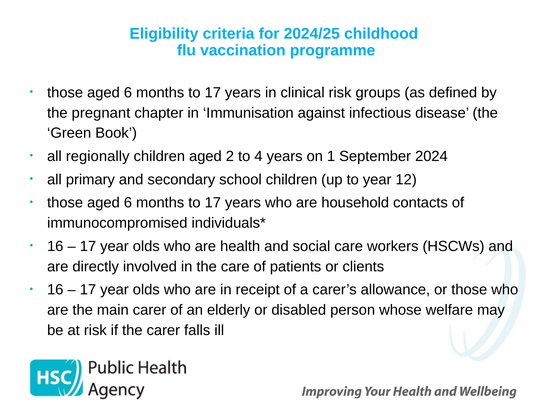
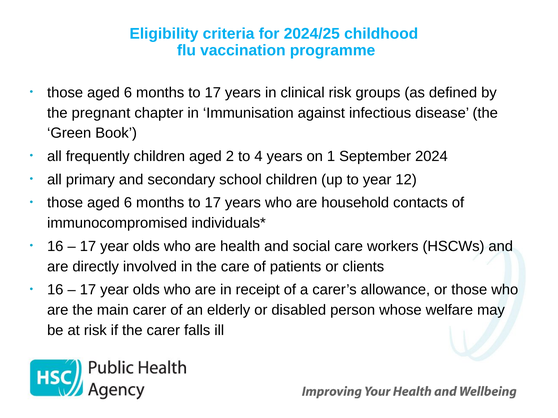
regionally: regionally -> frequently
